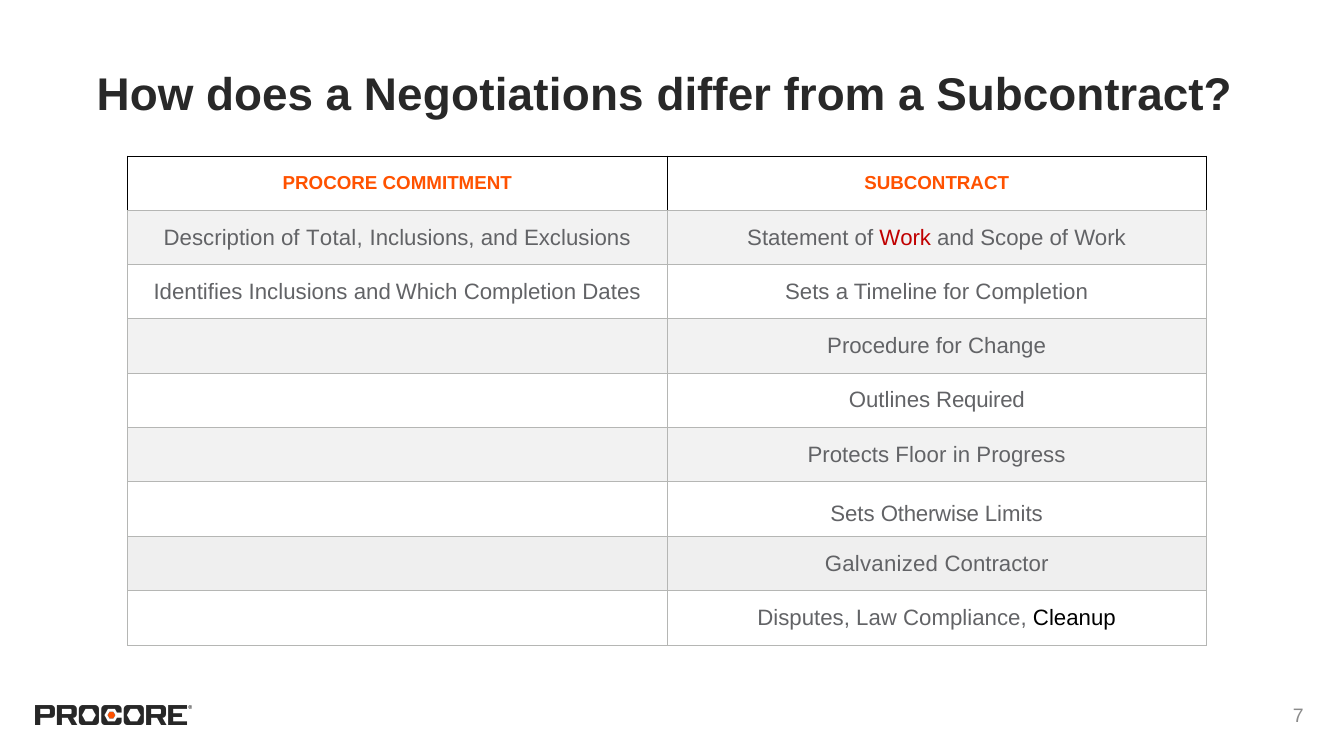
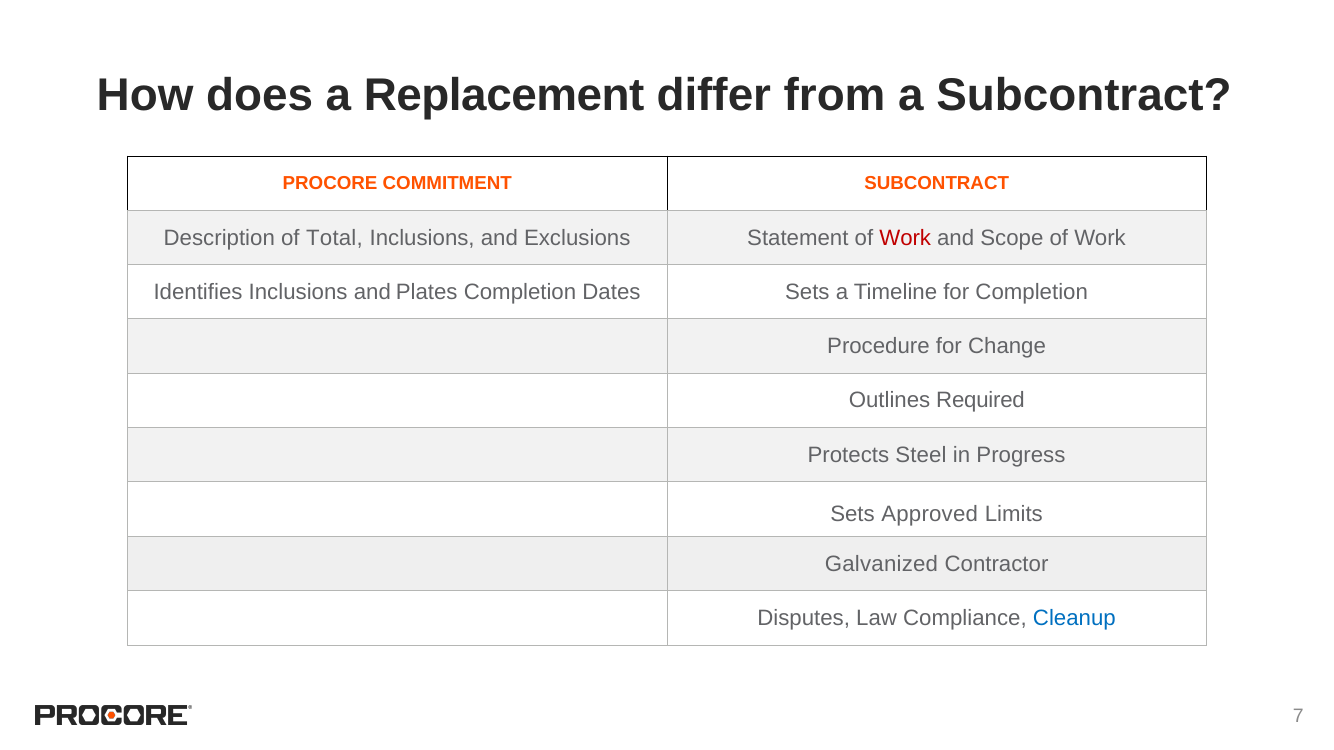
Negotiations: Negotiations -> Replacement
Which: Which -> Plates
Floor: Floor -> Steel
Otherwise: Otherwise -> Approved
Cleanup colour: black -> blue
